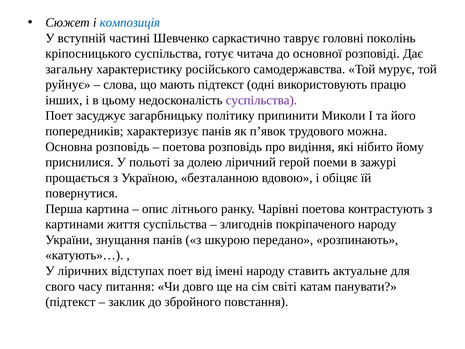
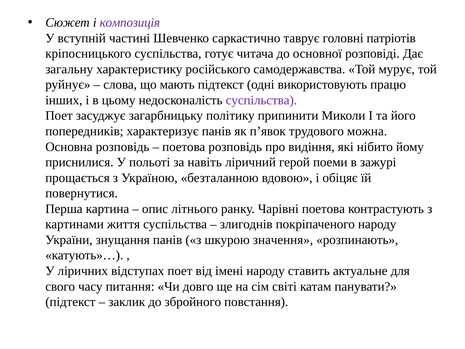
композиція colour: blue -> purple
поколінь: поколінь -> патріотів
долею: долею -> навіть
передано: передано -> значення
